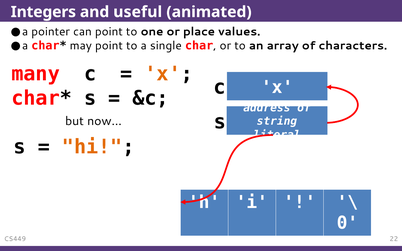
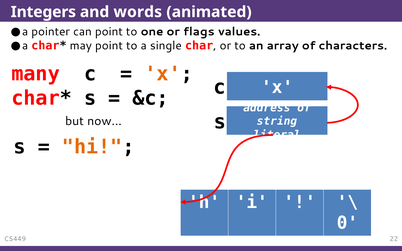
useful: useful -> words
place: place -> flags
